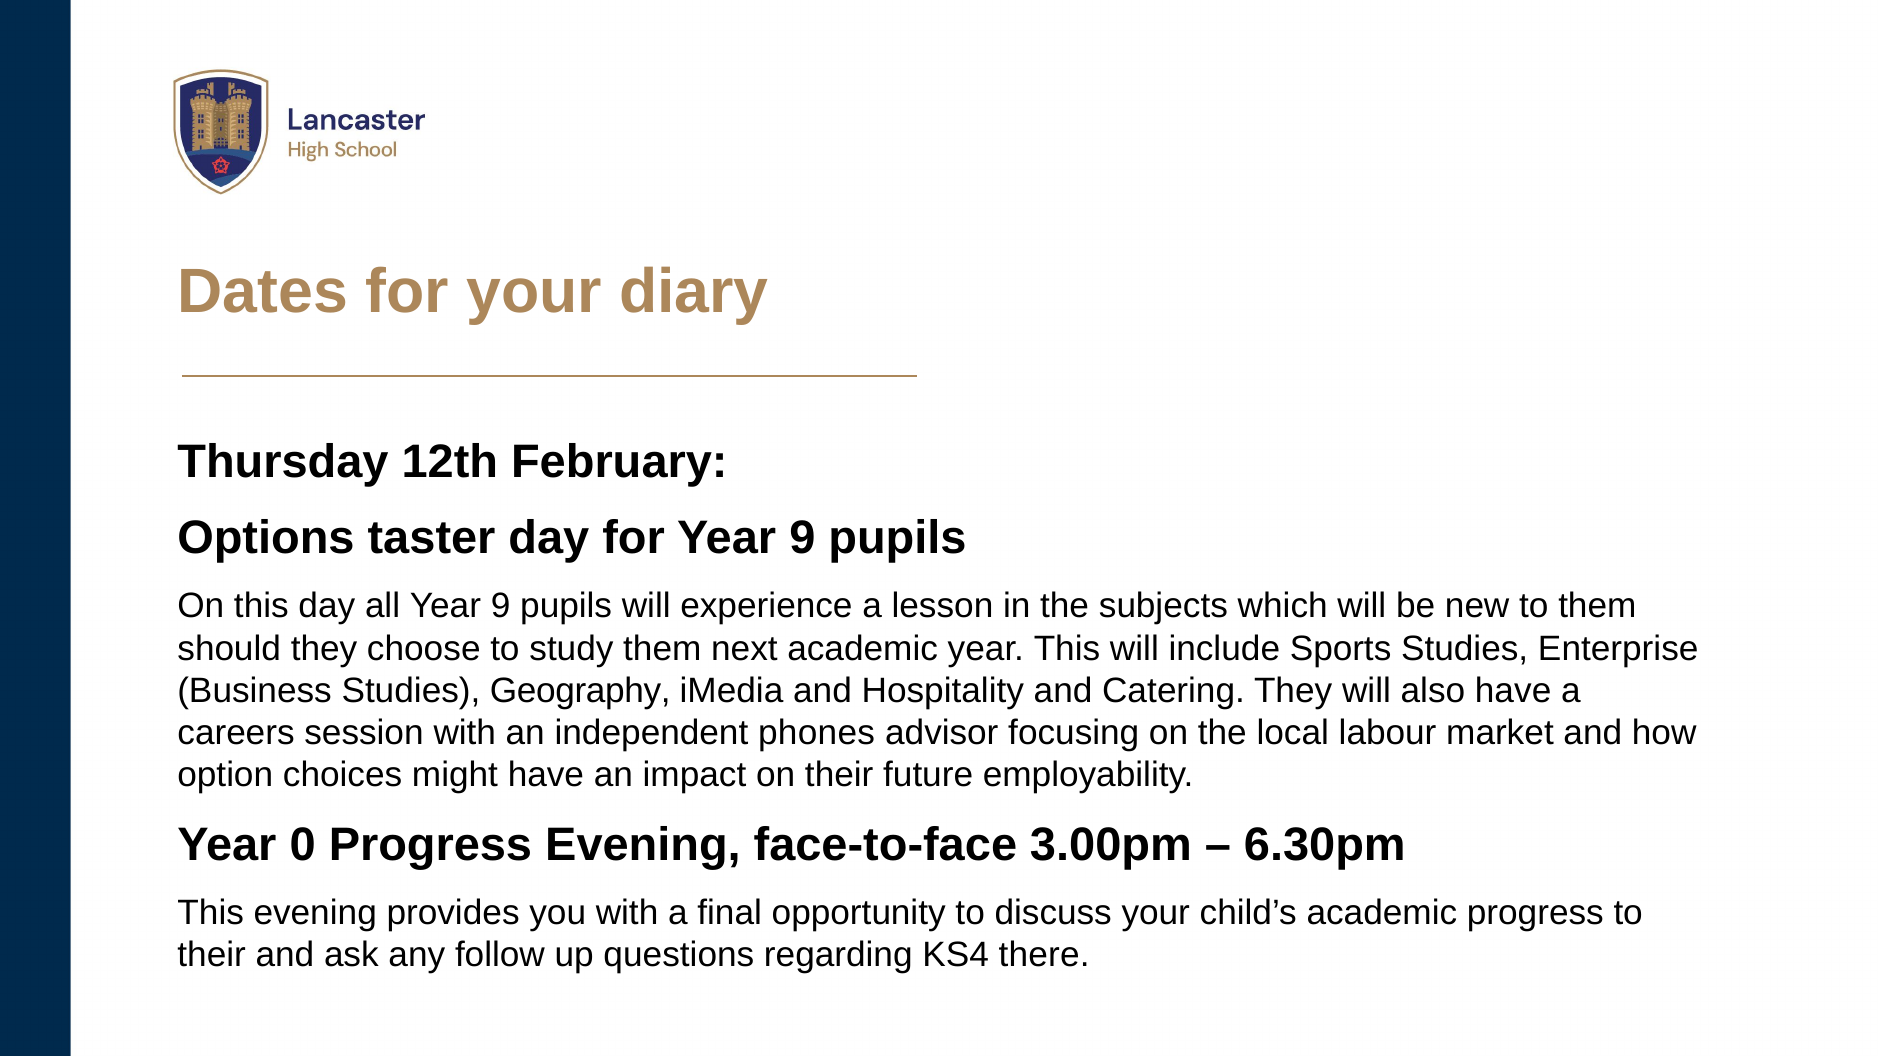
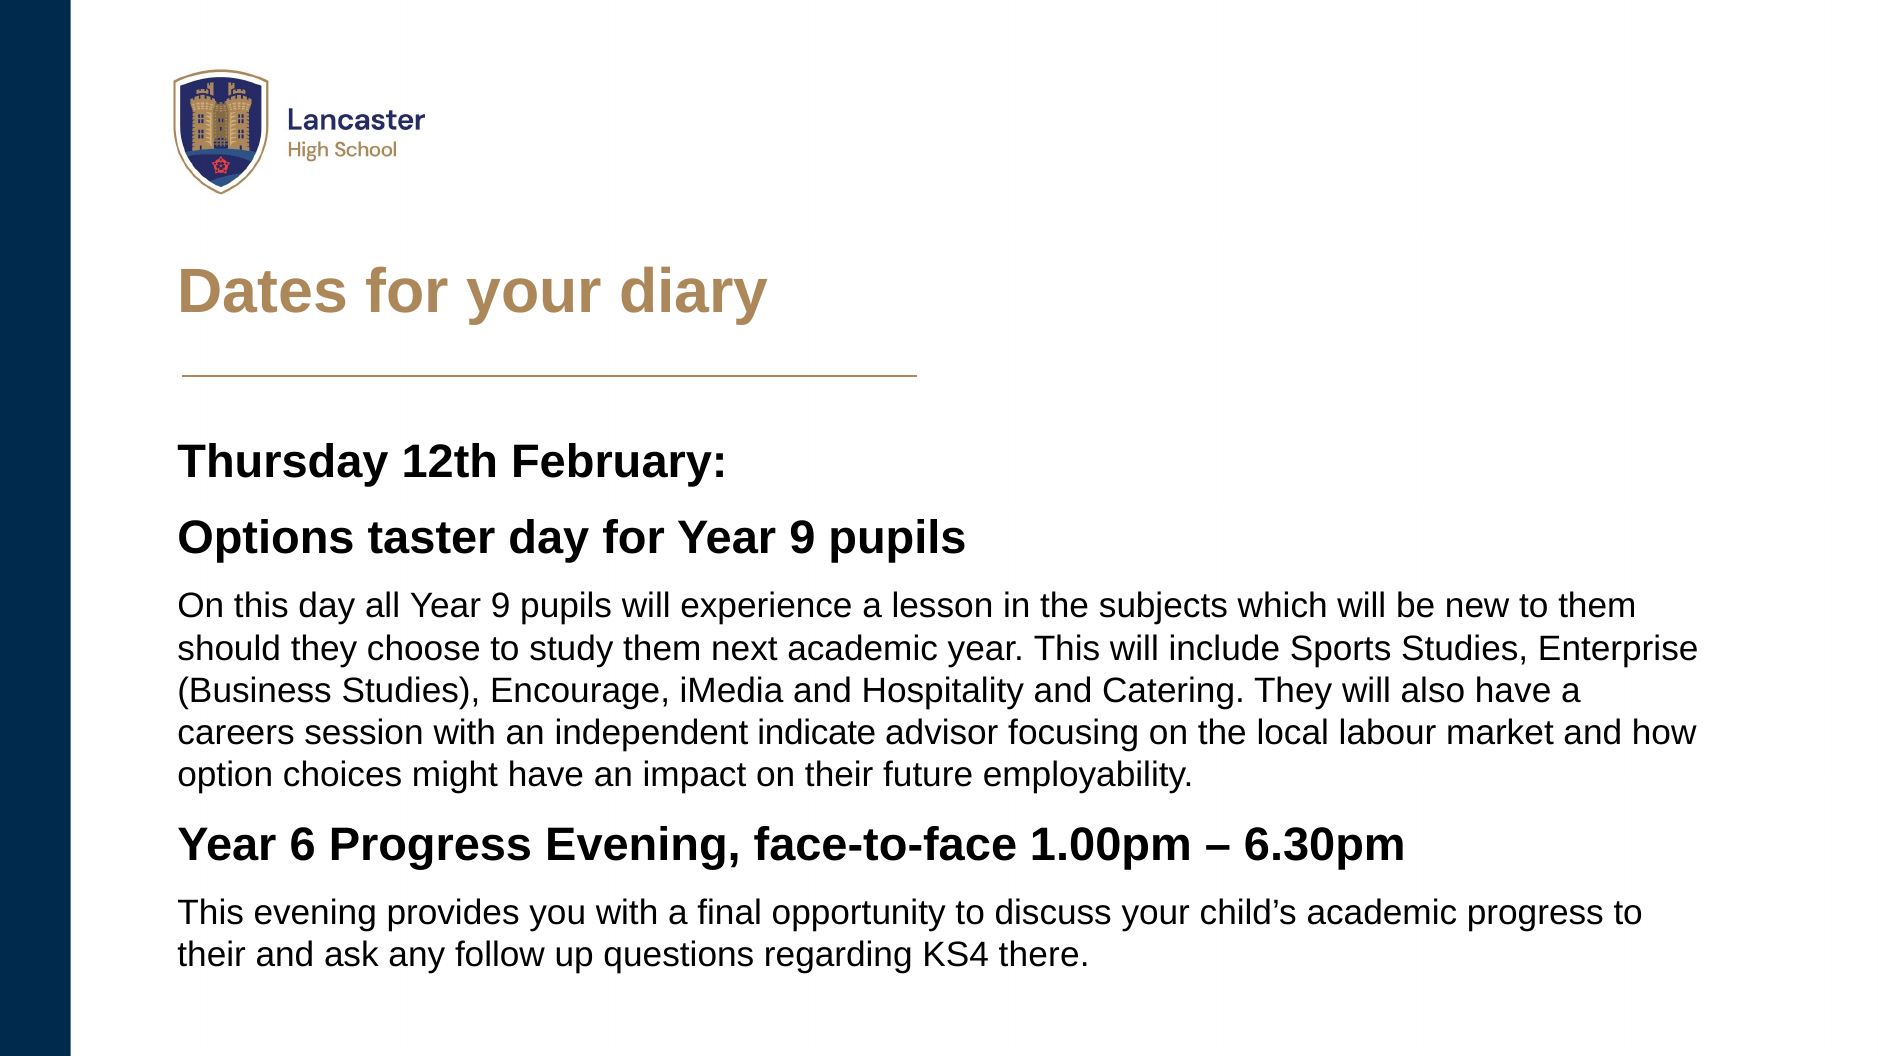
Geography: Geography -> Encourage
phones: phones -> indicate
0: 0 -> 6
3.00pm: 3.00pm -> 1.00pm
